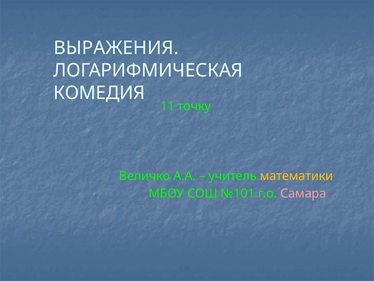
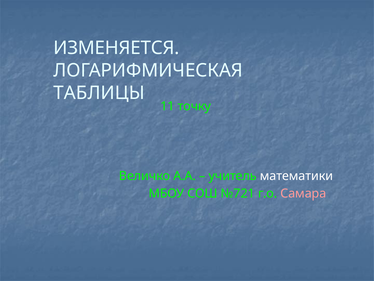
ВЫРАЖЕНИЯ: ВЫРАЖЕНИЯ -> ИЗМЕНЯЕТСЯ
КОМЕДИЯ: КОМЕДИЯ -> ТАБЛИЦЫ
математики colour: yellow -> white
№101: №101 -> №721
